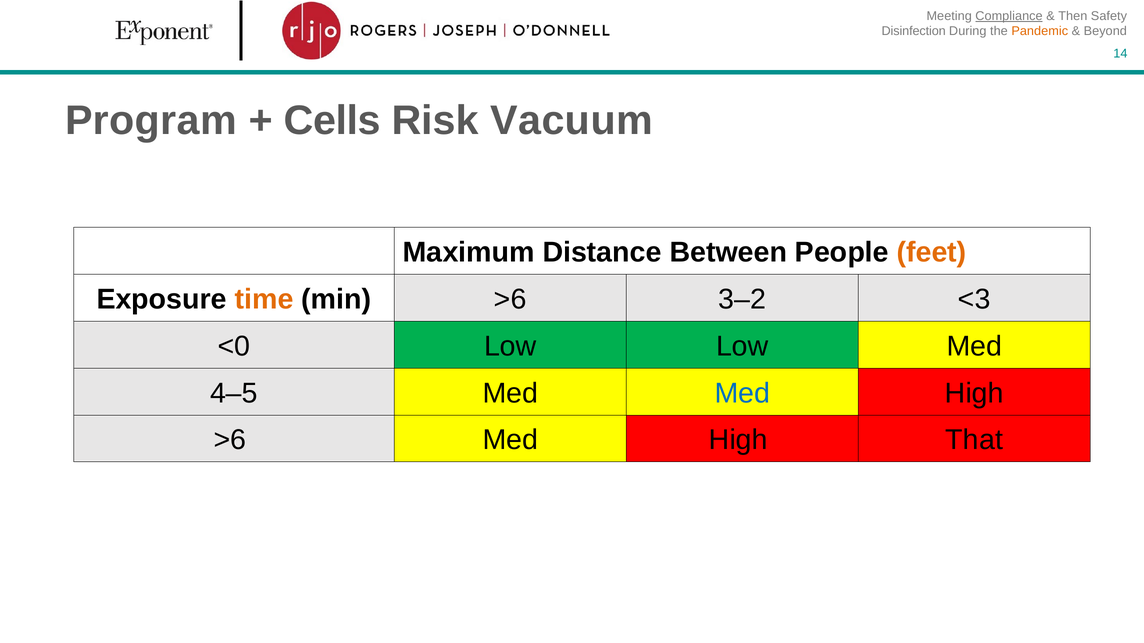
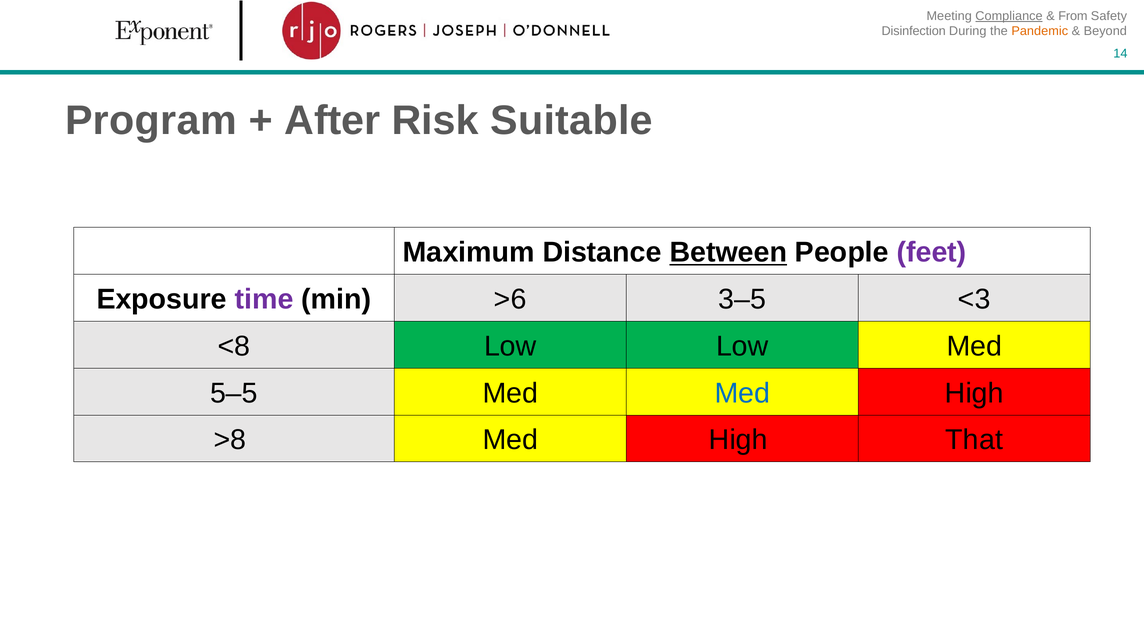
Then: Then -> From
Cells: Cells -> After
Vacuum: Vacuum -> Suitable
Between underline: none -> present
feet colour: orange -> purple
time colour: orange -> purple
3–2: 3–2 -> 3–5
<0: <0 -> <8
4–5: 4–5 -> 5–5
>6 at (230, 440): >6 -> >8
